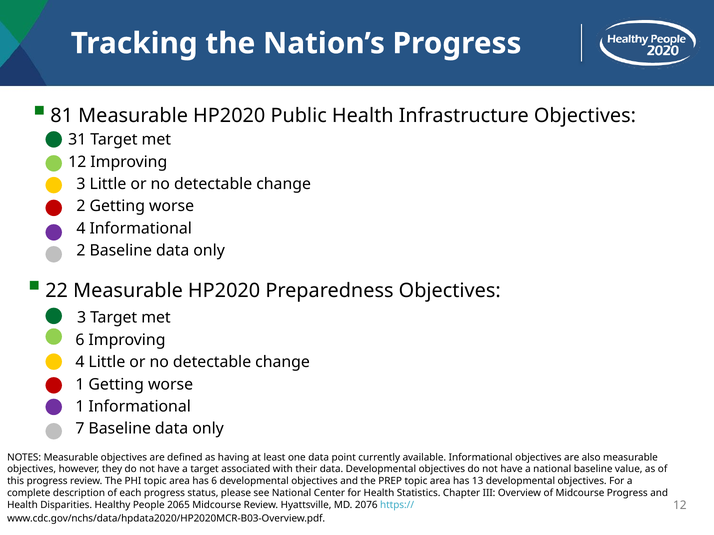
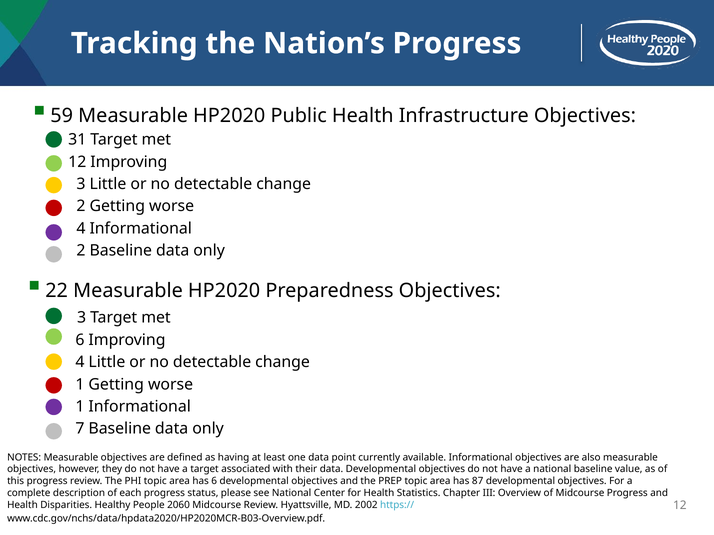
81: 81 -> 59
13: 13 -> 87
2065: 2065 -> 2060
2076: 2076 -> 2002
